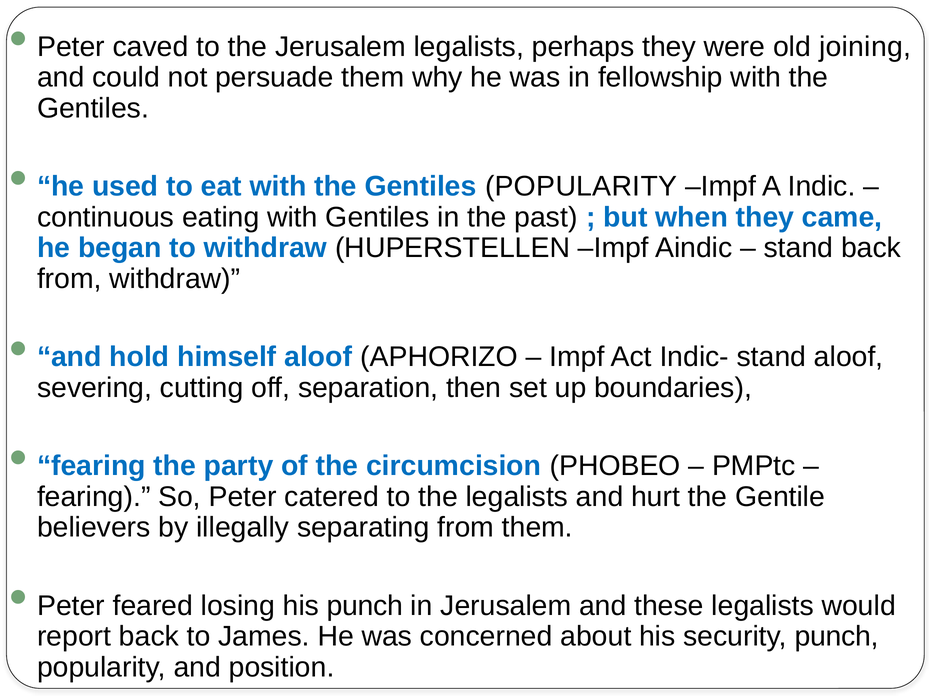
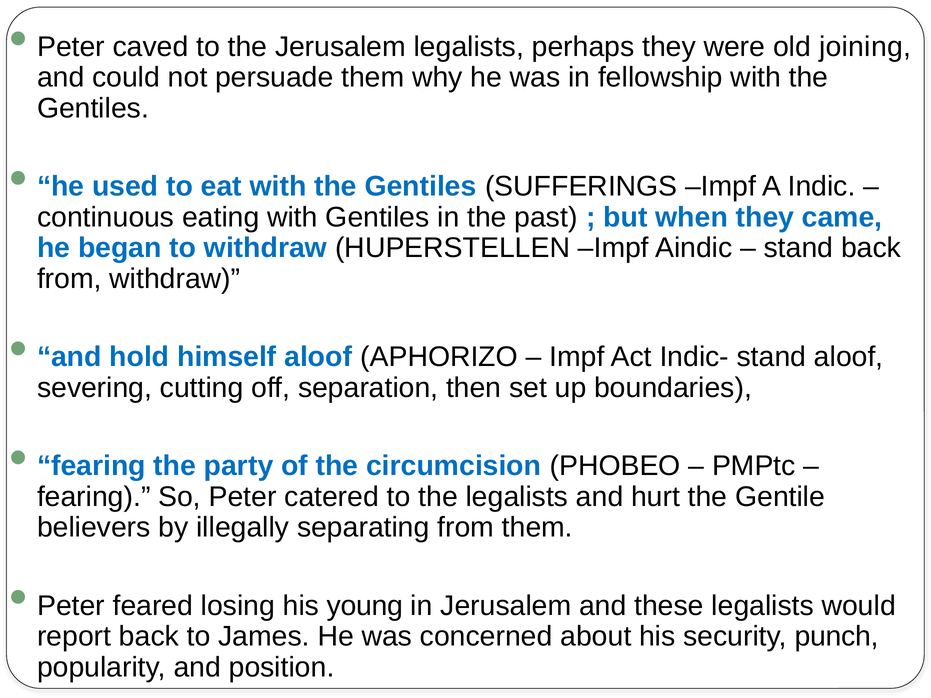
Gentiles POPULARITY: POPULARITY -> SUFFERINGS
his punch: punch -> young
